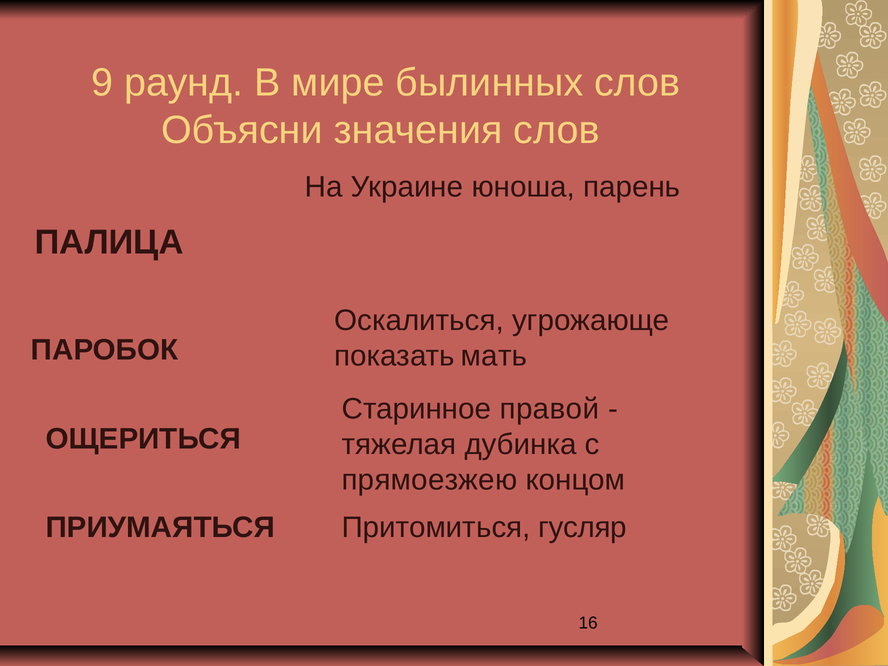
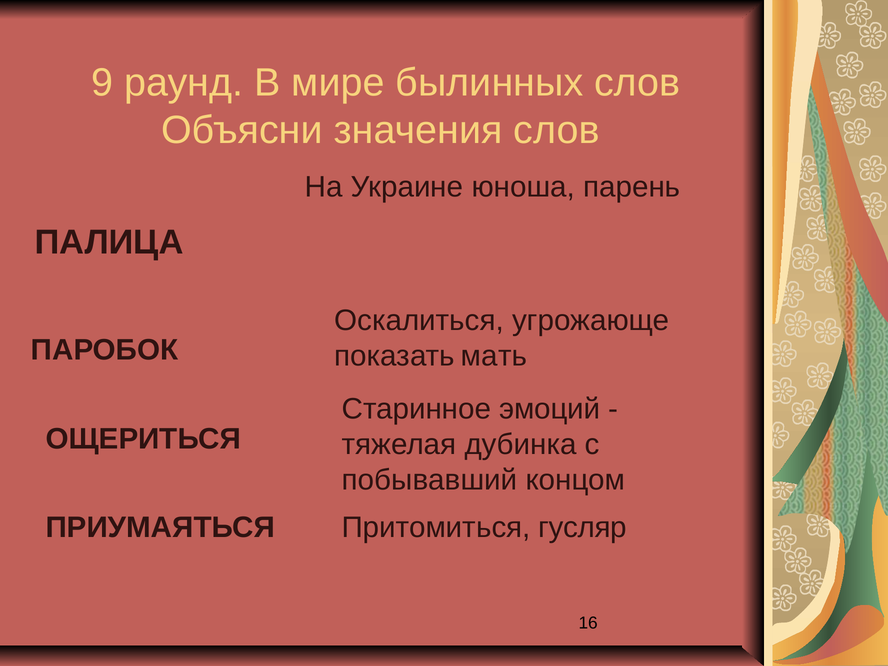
правой: правой -> эмоций
прямоезжею: прямоезжею -> побывавший
